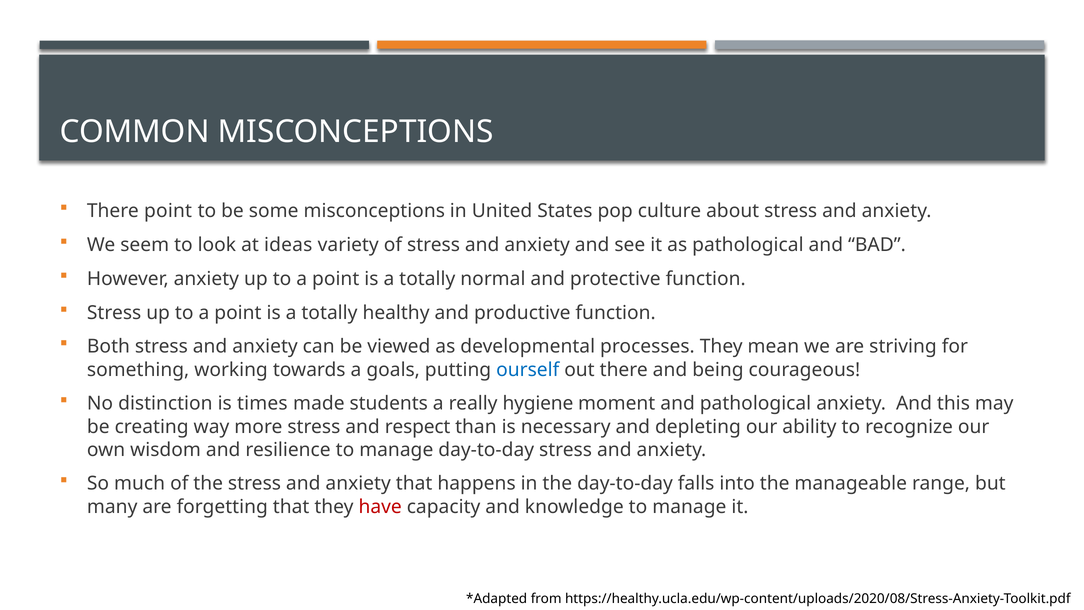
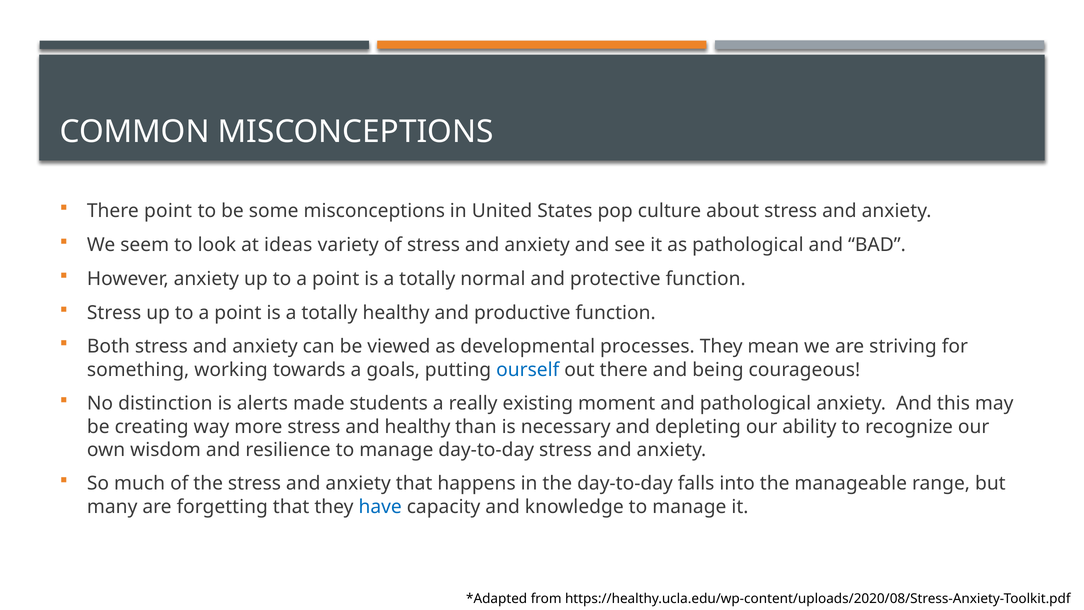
times: times -> alerts
hygiene: hygiene -> existing
and respect: respect -> healthy
have colour: red -> blue
